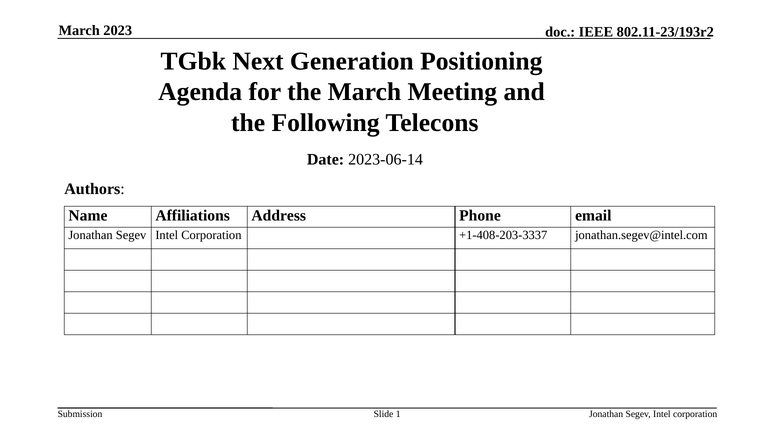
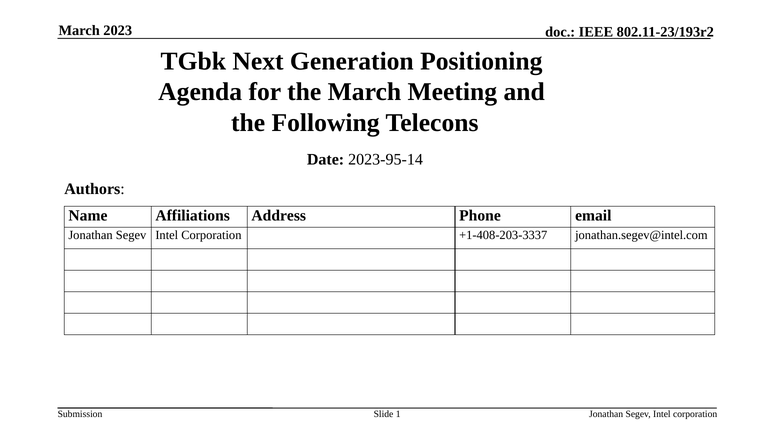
2023-06-14: 2023-06-14 -> 2023-95-14
